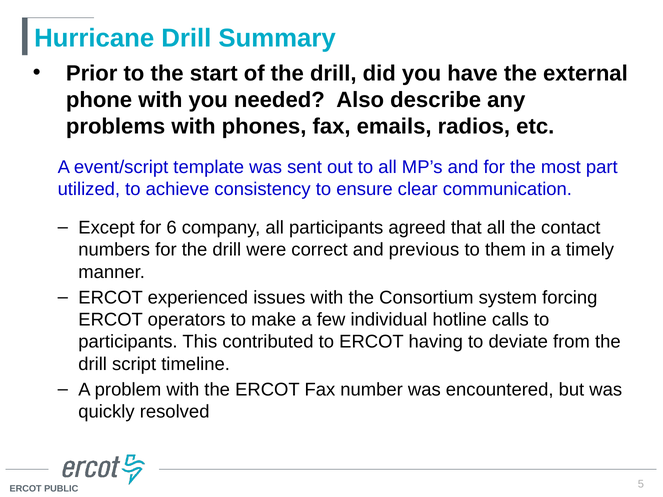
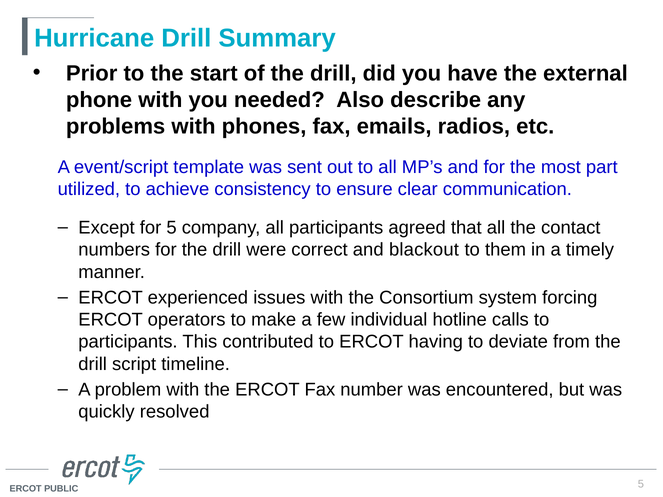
for 6: 6 -> 5
previous: previous -> blackout
